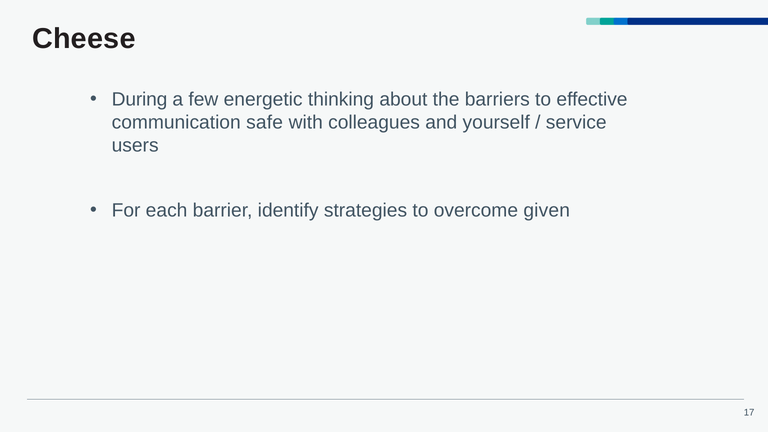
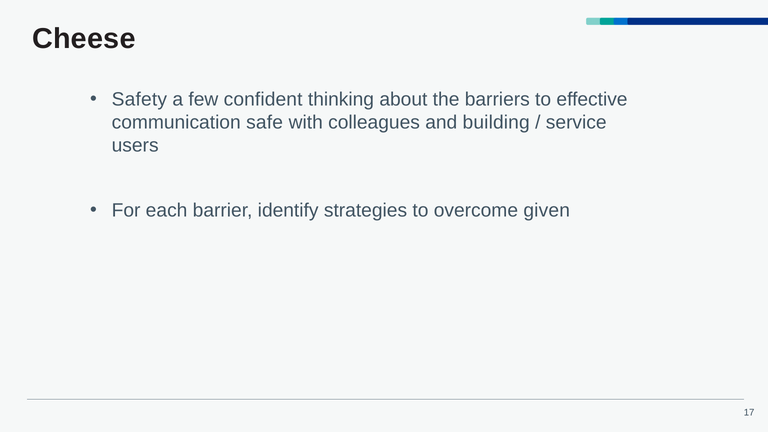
During: During -> Safety
energetic: energetic -> confident
yourself: yourself -> building
